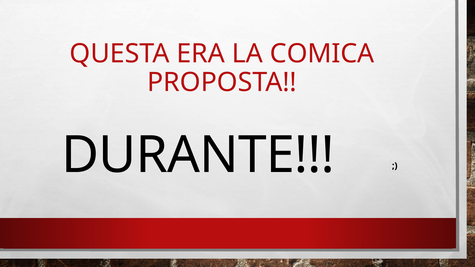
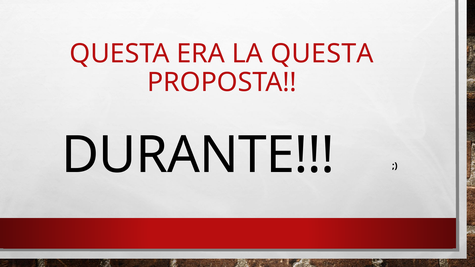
LA COMICA: COMICA -> QUESTA
